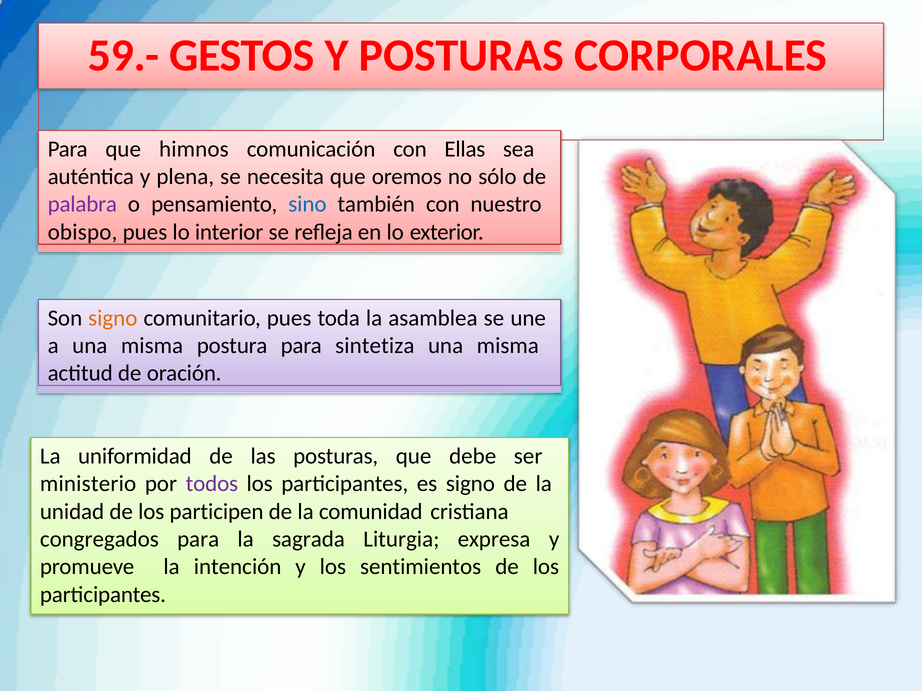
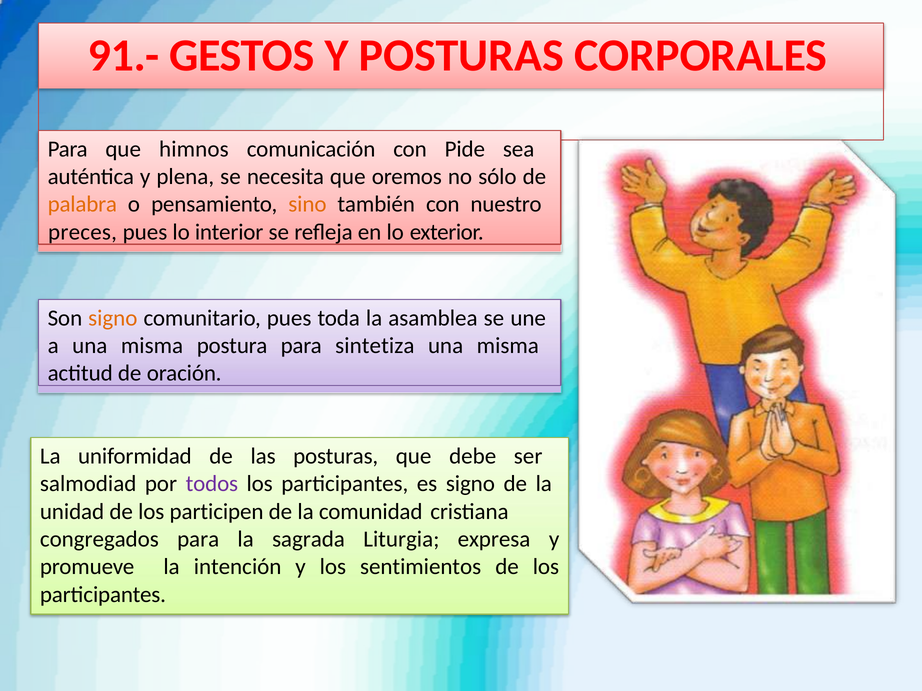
59.-: 59.- -> 91.-
Ellas: Ellas -> Pide
palabra colour: purple -> orange
sino colour: blue -> orange
obispo: obispo -> preces
ministerio: ministerio -> salmodiad
